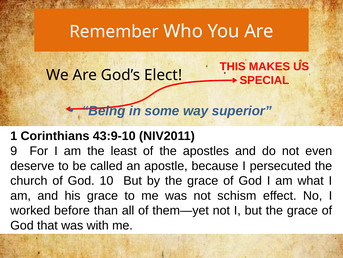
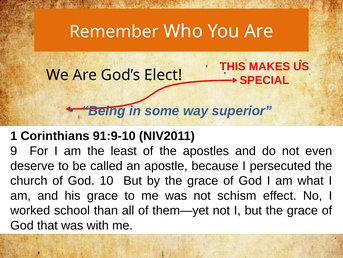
43:9-10: 43:9-10 -> 91:9-10
before: before -> school
